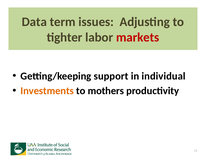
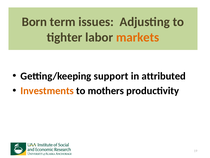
Data: Data -> Born
markets colour: red -> orange
individual: individual -> attributed
